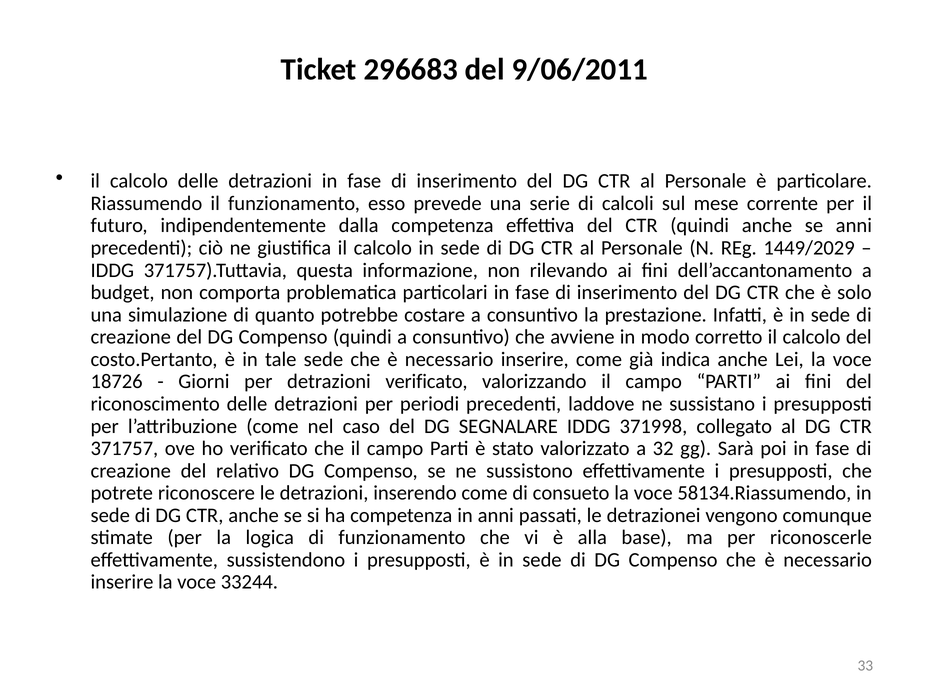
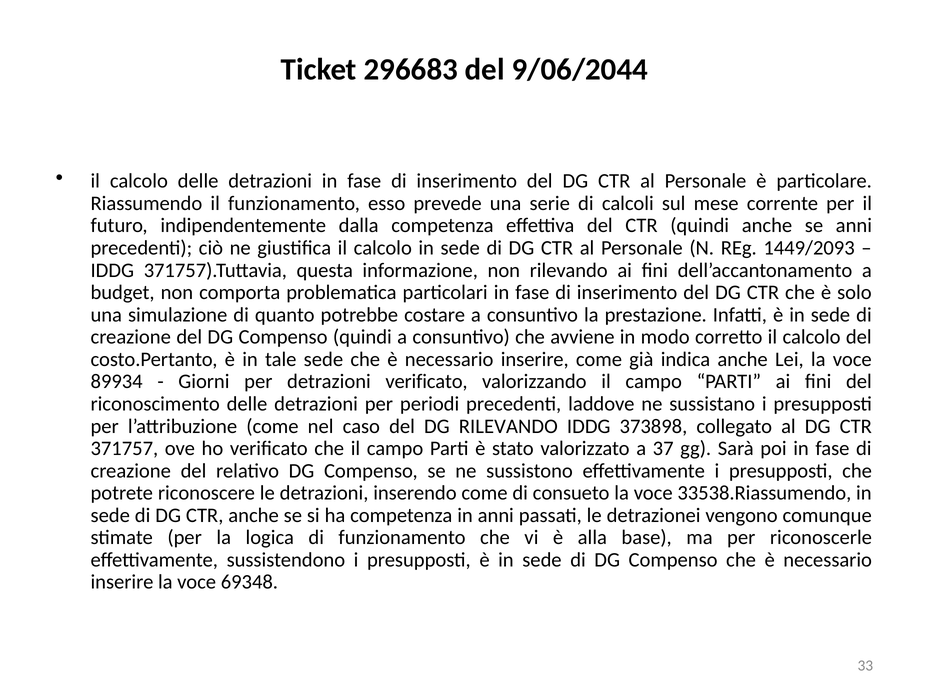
9/06/2011: 9/06/2011 -> 9/06/2044
1449/2029: 1449/2029 -> 1449/2093
18726: 18726 -> 89934
DG SEGNALARE: SEGNALARE -> RILEVANDO
371998: 371998 -> 373898
32: 32 -> 37
58134.Riassumendo: 58134.Riassumendo -> 33538.Riassumendo
33244: 33244 -> 69348
